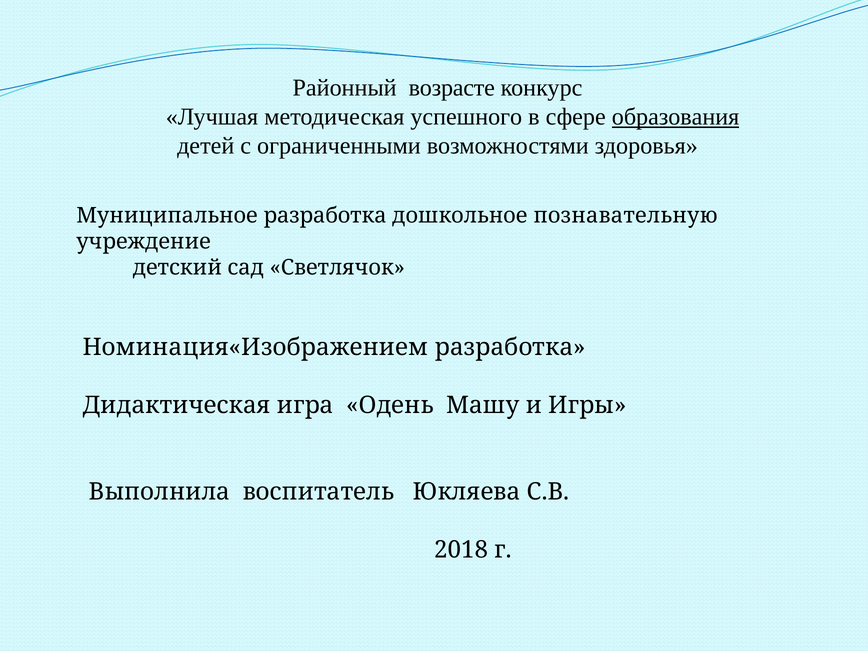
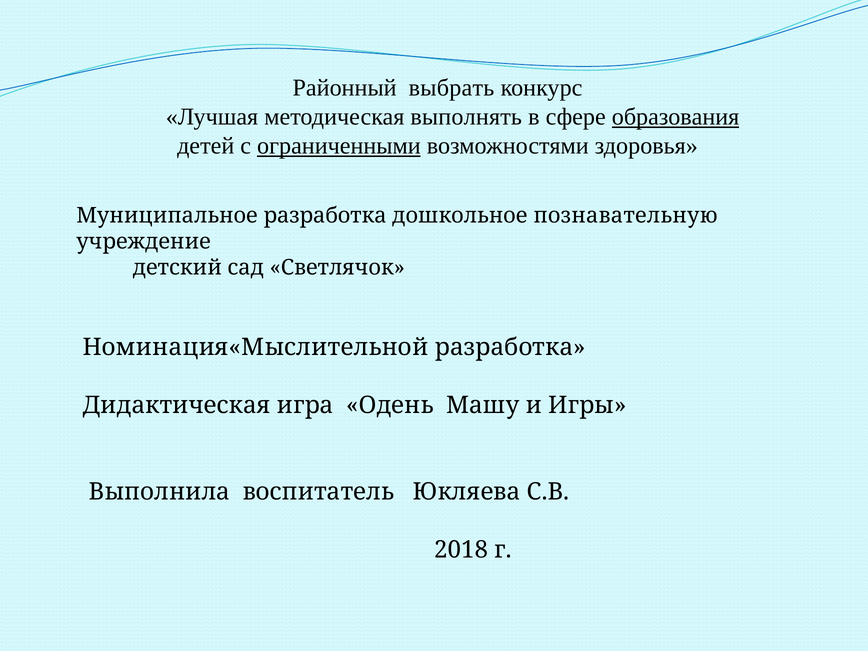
возрасте: возрасте -> выбрать
успешного: успешного -> выполнять
ограниченными underline: none -> present
Номинация«Изображением: Номинация«Изображением -> Номинация«Мыслительной
